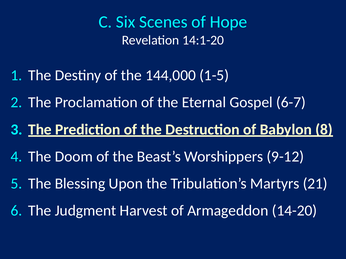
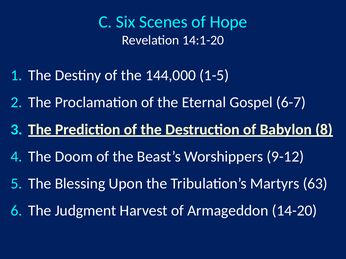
21: 21 -> 63
